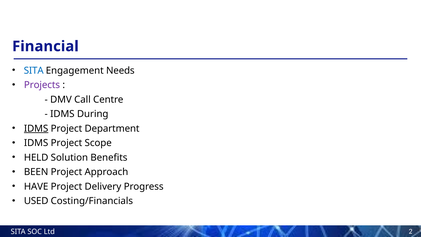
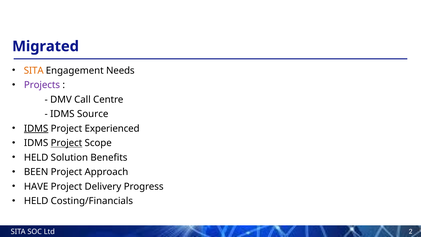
Financial: Financial -> Migrated
SITA at (34, 70) colour: blue -> orange
During: During -> Source
Department: Department -> Experienced
Project at (66, 143) underline: none -> present
USED at (36, 201): USED -> HELD
